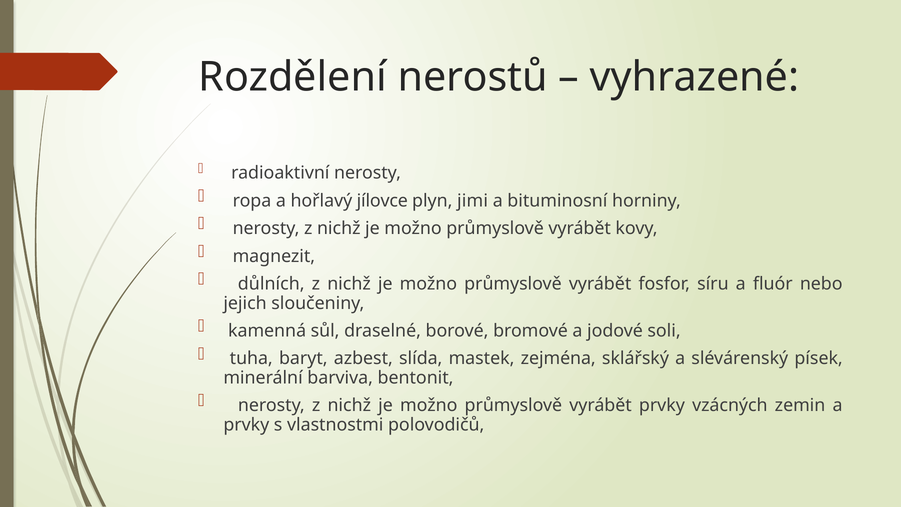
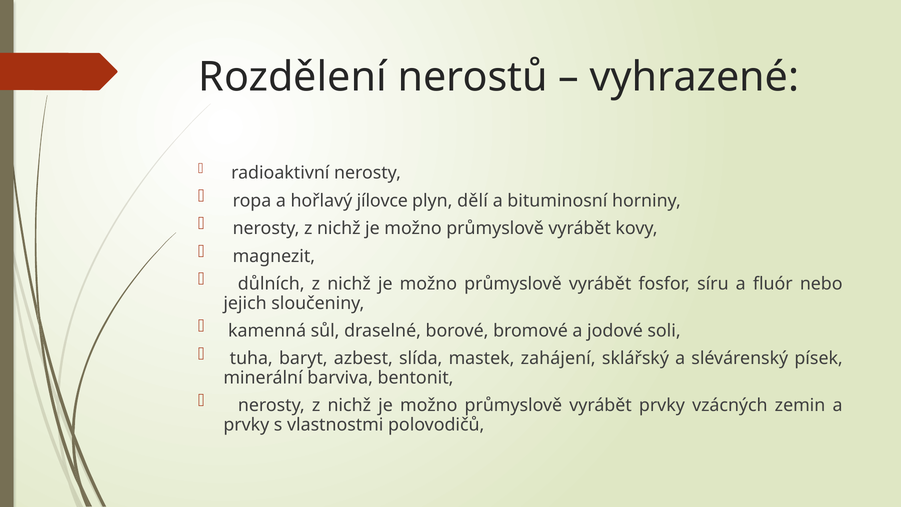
jimi: jimi -> dělí
zejména: zejména -> zahájení
